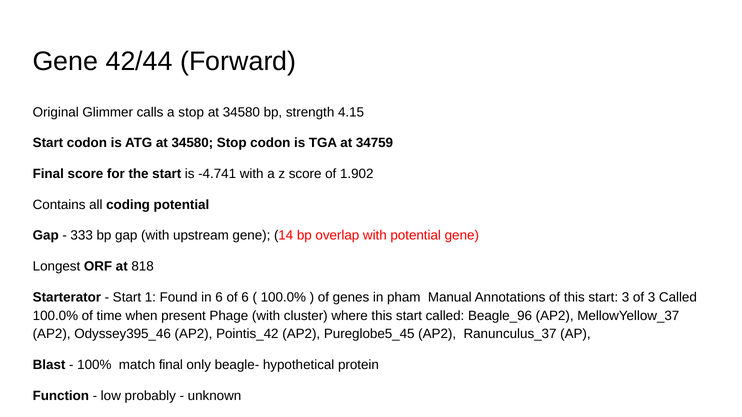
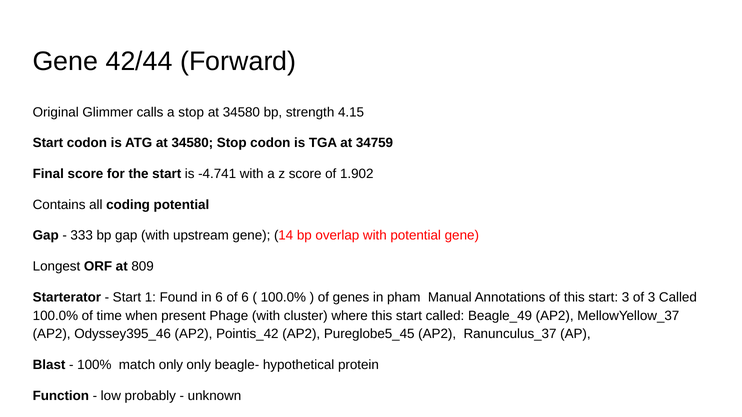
818: 818 -> 809
Beagle_96: Beagle_96 -> Beagle_49
match final: final -> only
